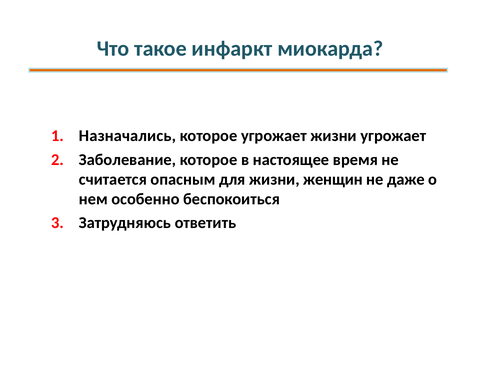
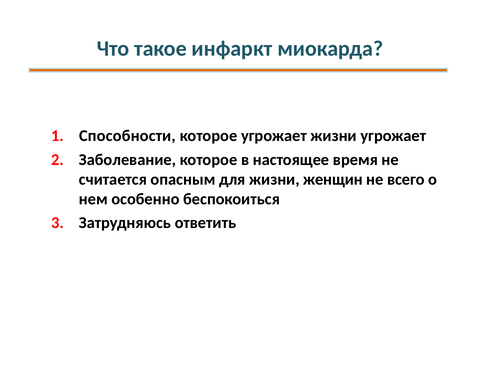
Назначались: Назначались -> Способности
даже: даже -> всего
